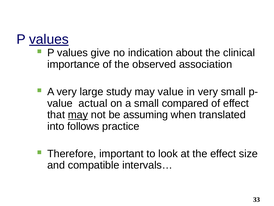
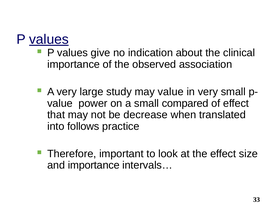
actual: actual -> power
may at (78, 115) underline: present -> none
assuming: assuming -> decrease
and compatible: compatible -> importance
